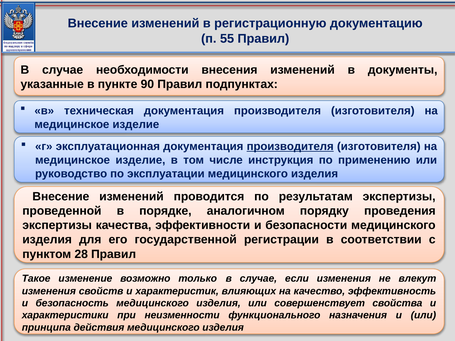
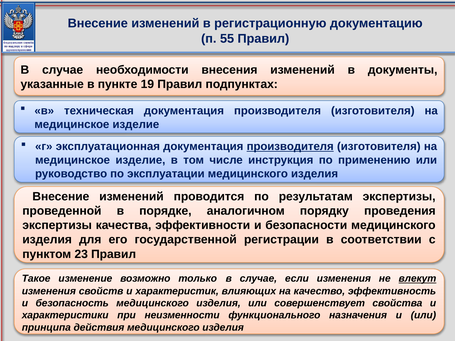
90: 90 -> 19
28: 28 -> 23
влекут underline: none -> present
